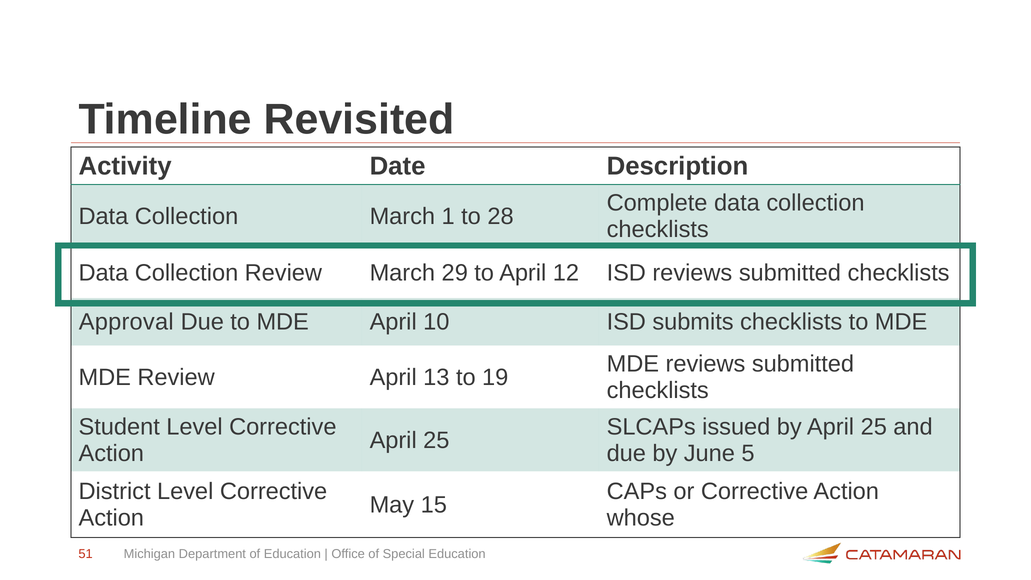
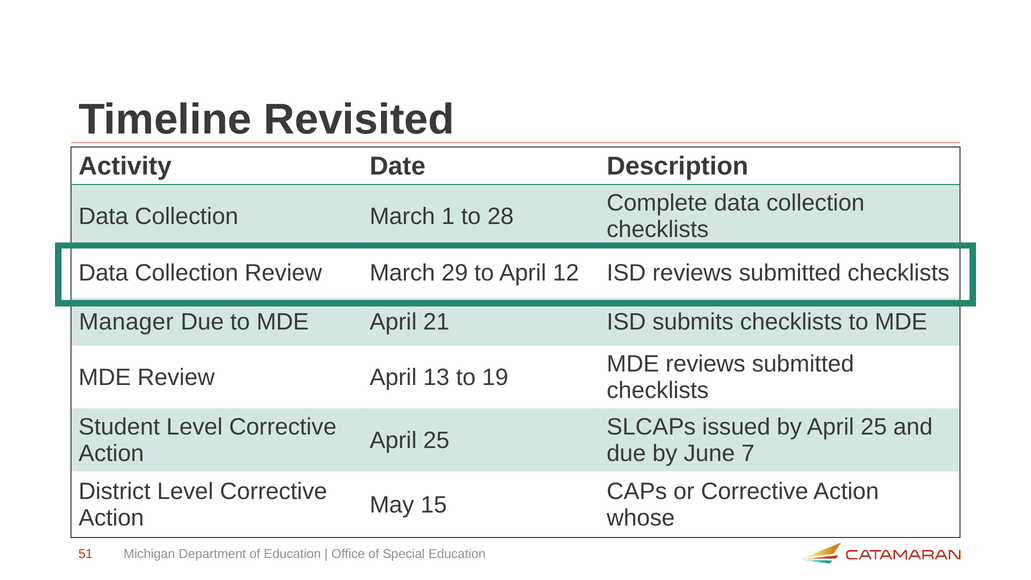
Approval: Approval -> Manager
10: 10 -> 21
5: 5 -> 7
